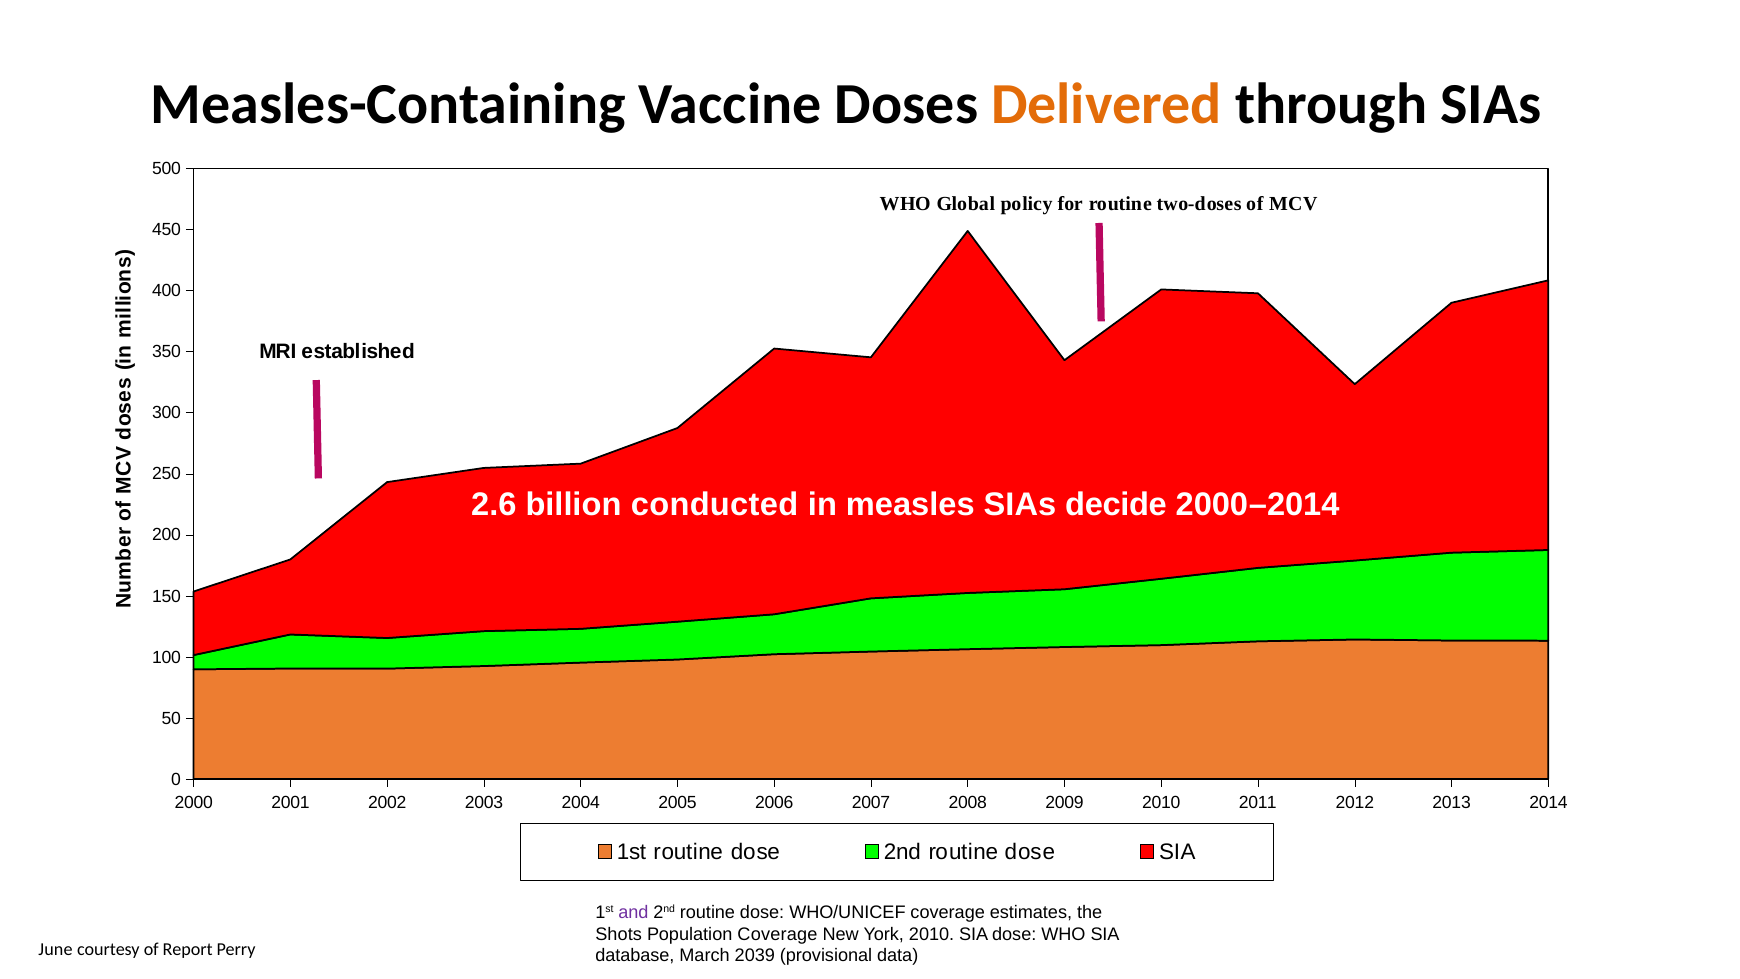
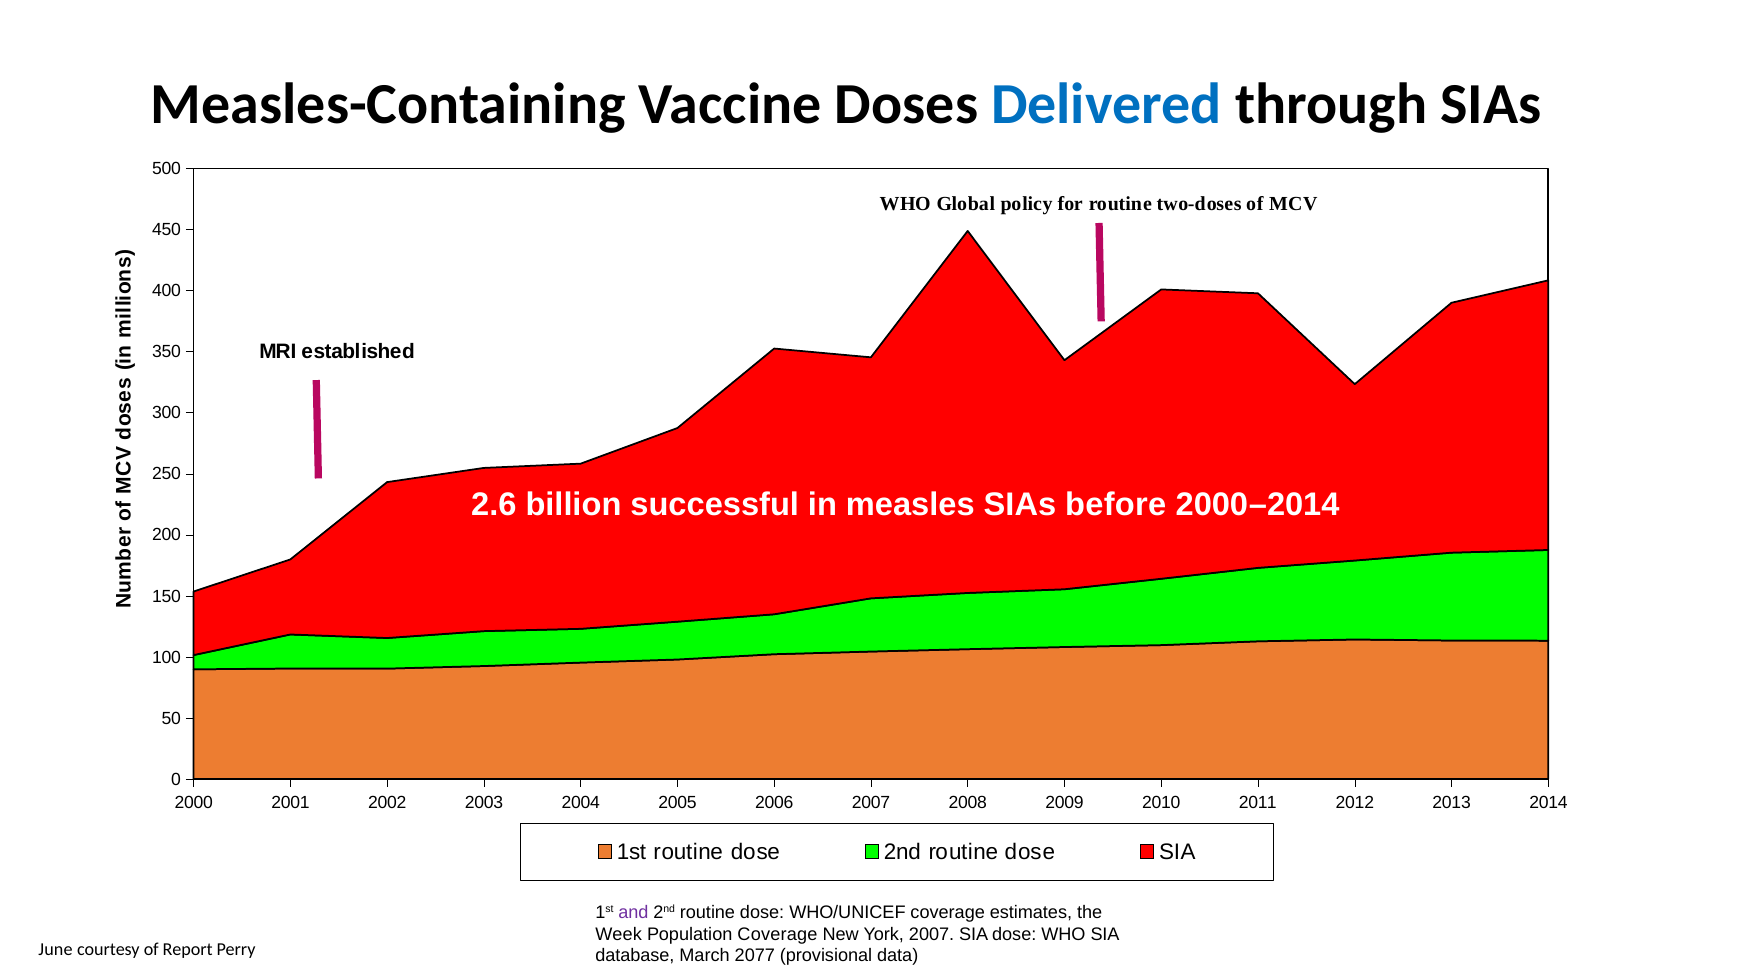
Delivered colour: orange -> blue
conducted: conducted -> successful
decide: decide -> before
Shots: Shots -> Week
York 2010: 2010 -> 2007
2039: 2039 -> 2077
